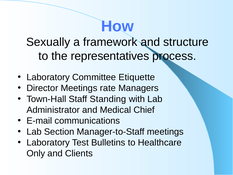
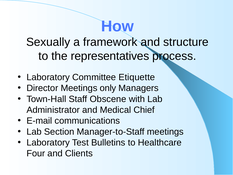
rate: rate -> only
Standing: Standing -> Obscene
Only: Only -> Four
